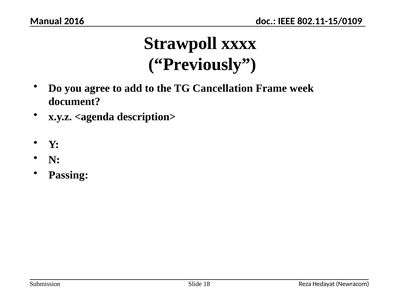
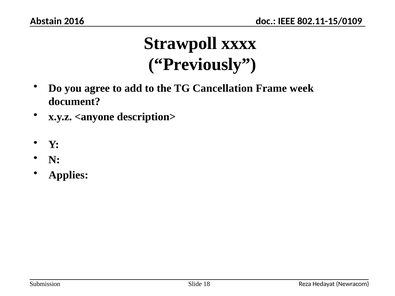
Manual: Manual -> Abstain
<agenda: <agenda -> <anyone
Passing: Passing -> Applies
